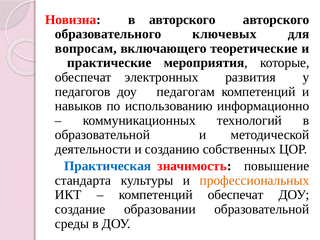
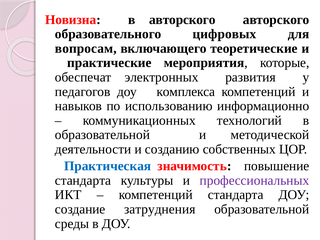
ключевых: ключевых -> цифровых
педагогам: педагогам -> комплекса
профессиональных colour: orange -> purple
компетенций обеспечат: обеспечат -> стандарта
образовании: образовании -> затруднения
